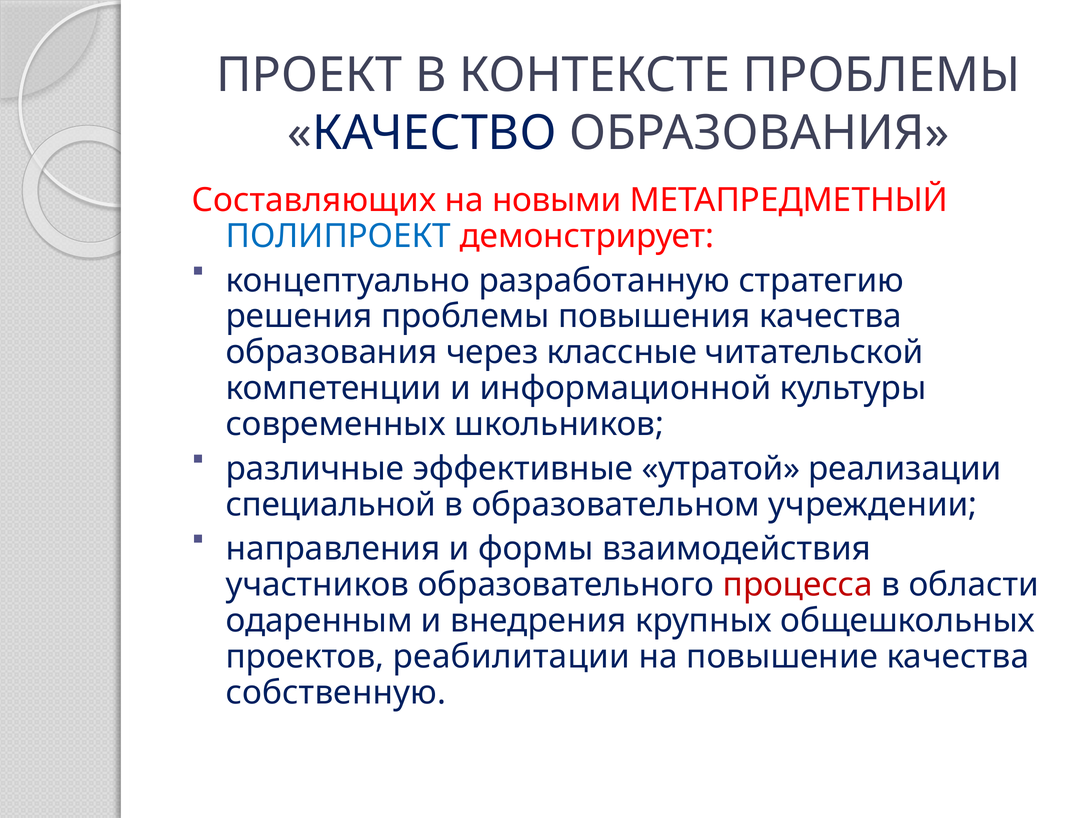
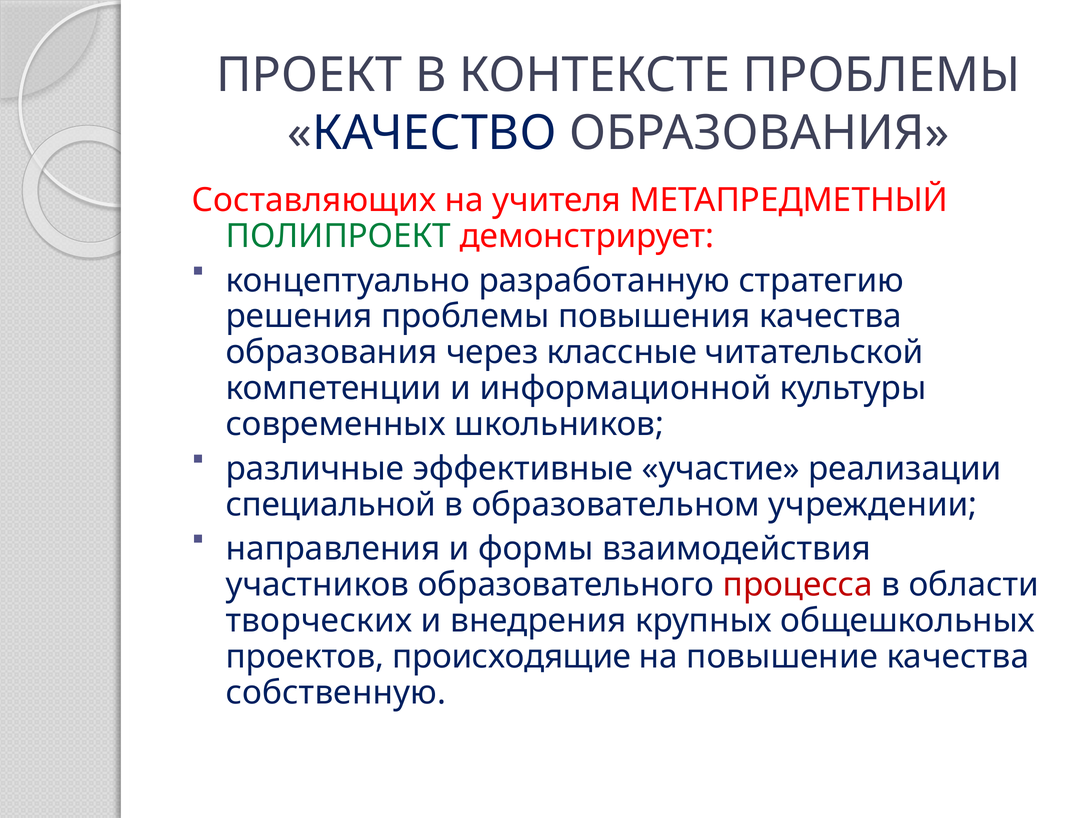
новыми: новыми -> учителя
ПОЛИПРОЕКТ colour: blue -> green
утратой: утратой -> участие
одаренным: одаренным -> творческих
реабилитации: реабилитации -> происходящие
